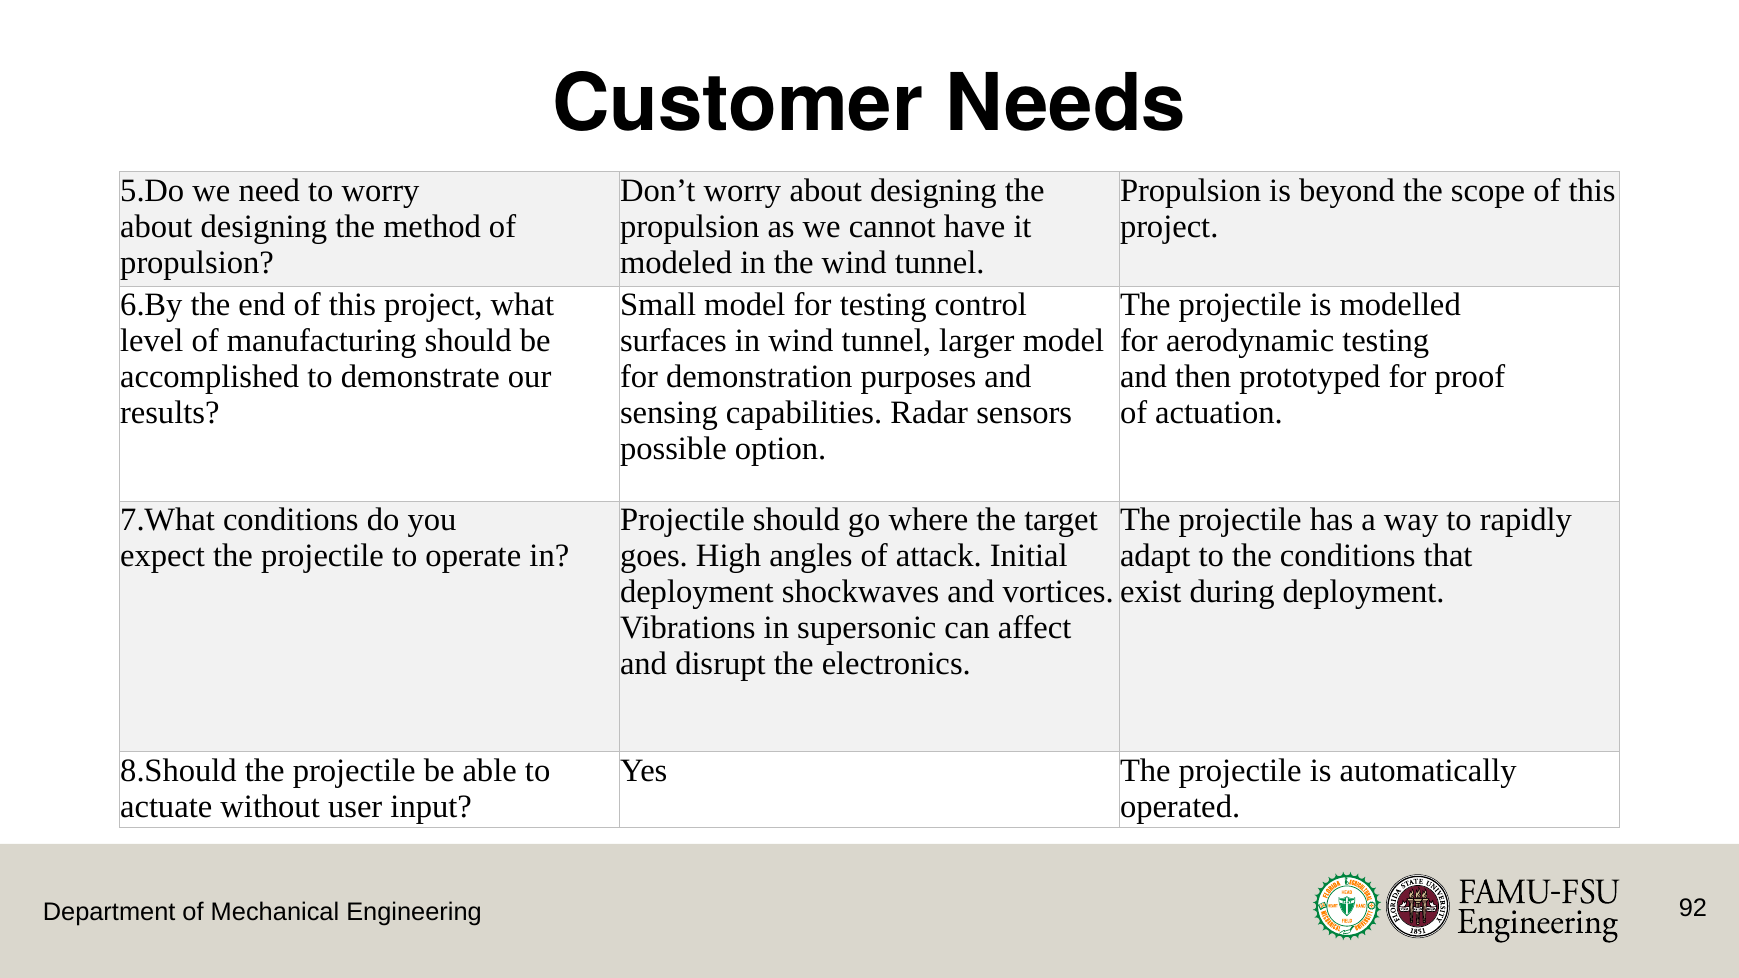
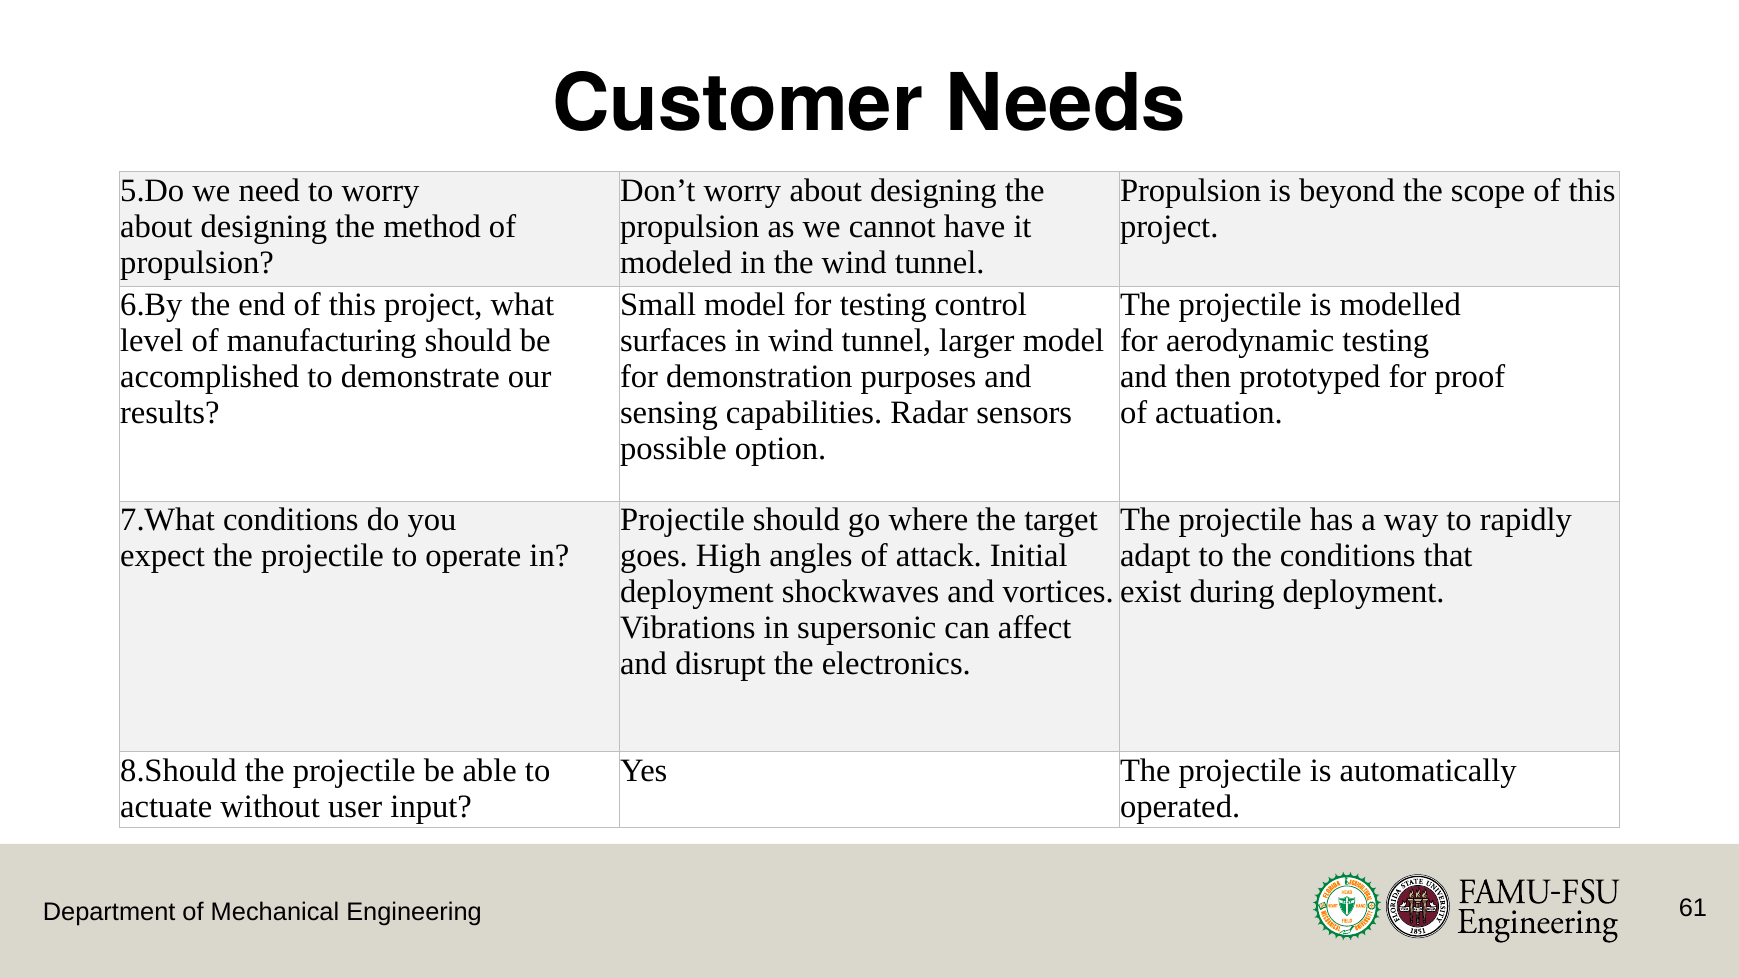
92: 92 -> 61
